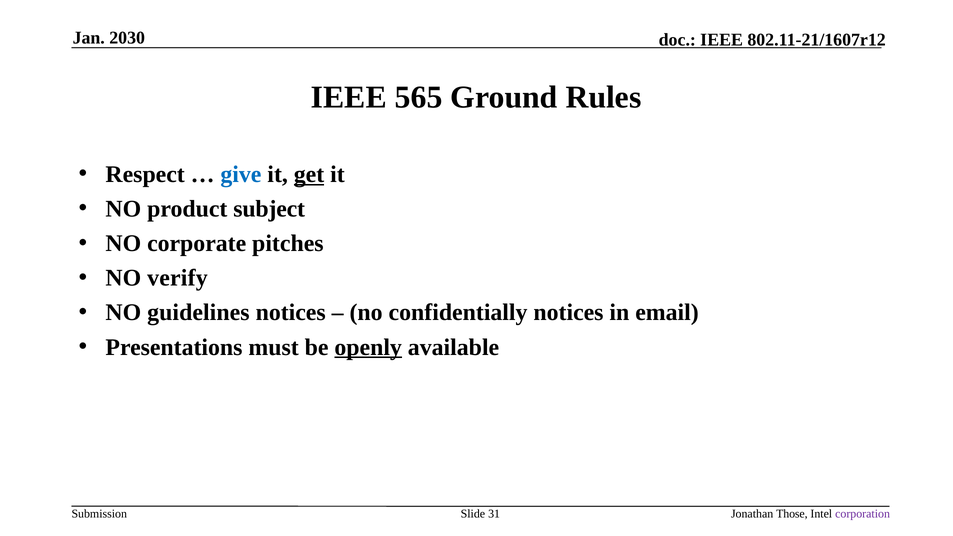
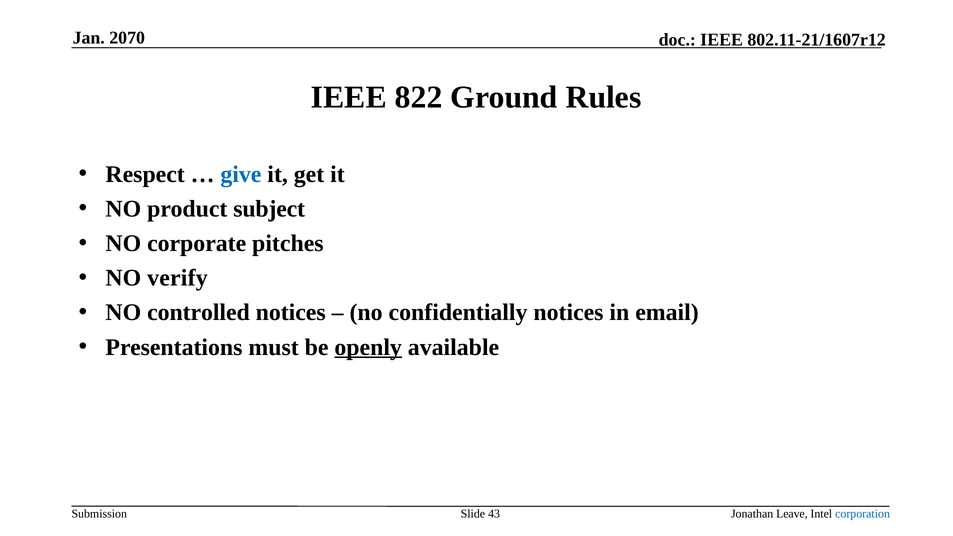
2030: 2030 -> 2070
565: 565 -> 822
get underline: present -> none
guidelines: guidelines -> controlled
31: 31 -> 43
Those: Those -> Leave
corporation colour: purple -> blue
